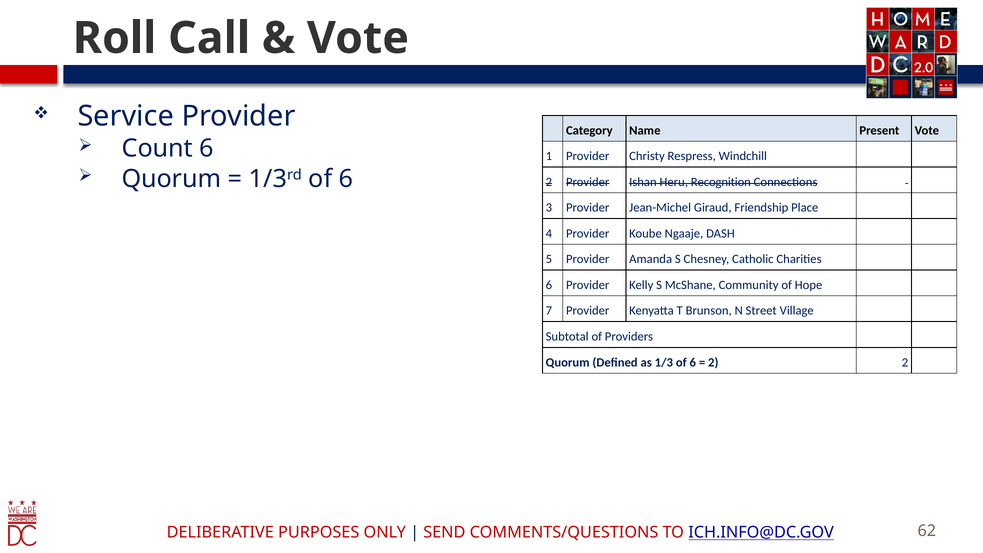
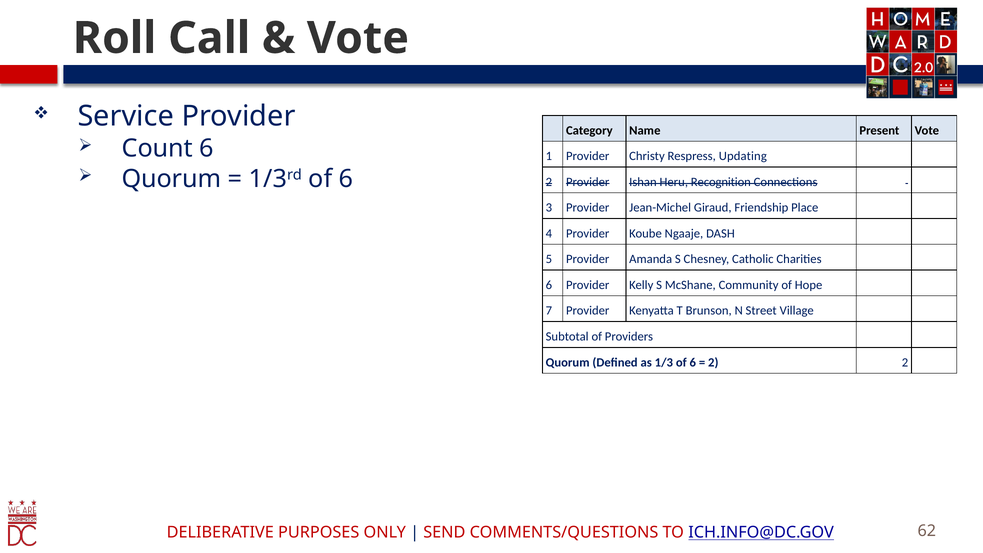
Windchill: Windchill -> Updating
